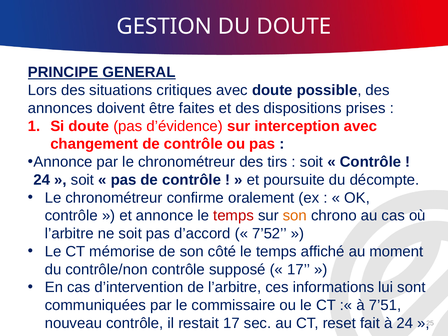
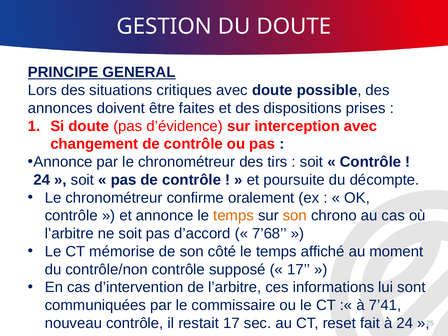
temps at (234, 216) colour: red -> orange
7’52: 7’52 -> 7’68
7’51: 7’51 -> 7’41
